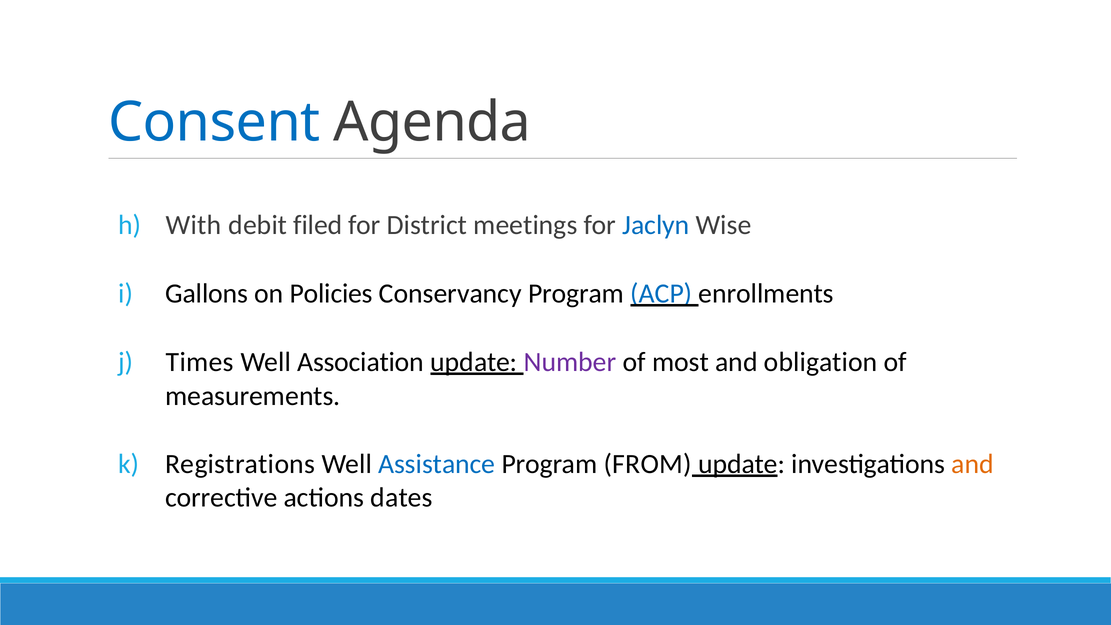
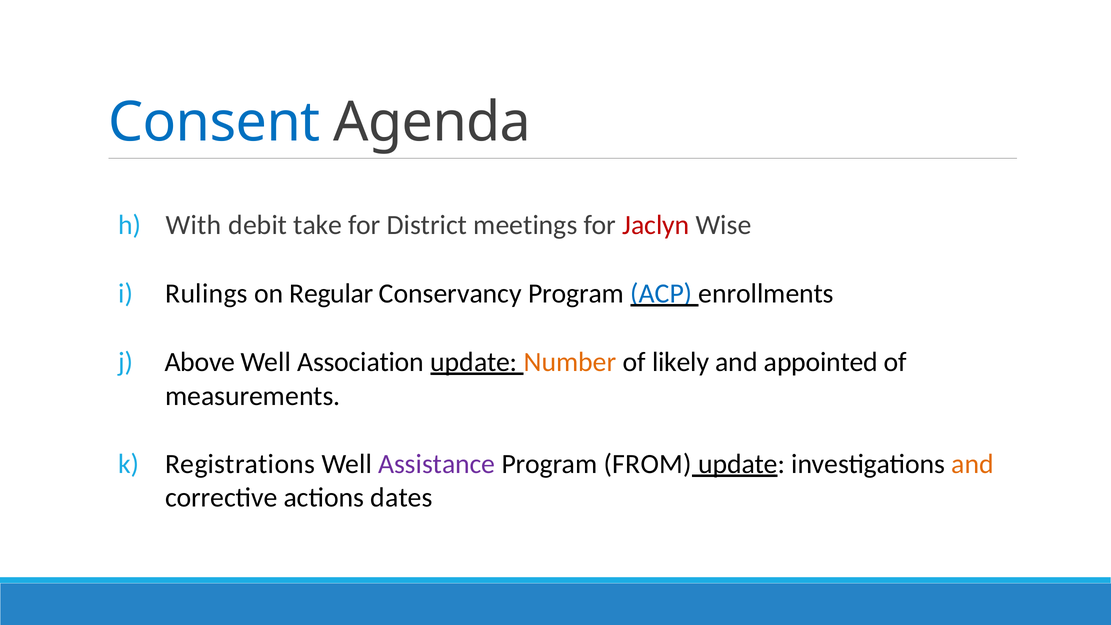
filed: filed -> take
Jaclyn colour: blue -> red
Gallons: Gallons -> Rulings
Policies: Policies -> Regular
Times: Times -> Above
Number colour: purple -> orange
most: most -> likely
obligation: obligation -> appointed
Assistance colour: blue -> purple
